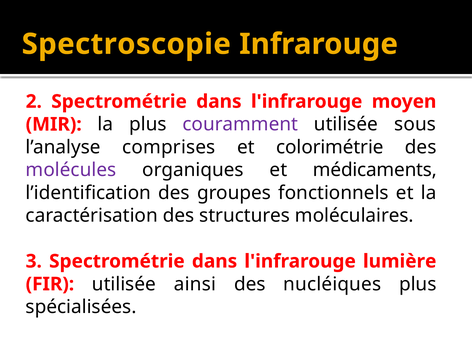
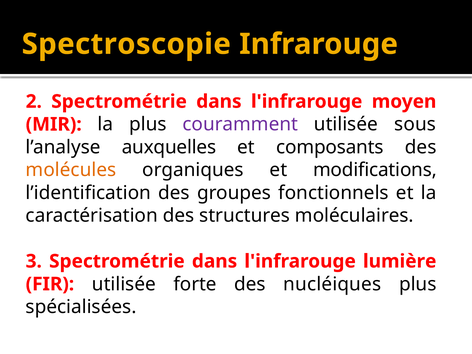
comprises: comprises -> auxquelles
colorimétrie: colorimétrie -> composants
molécules colour: purple -> orange
médicaments: médicaments -> modifications
ainsi: ainsi -> forte
